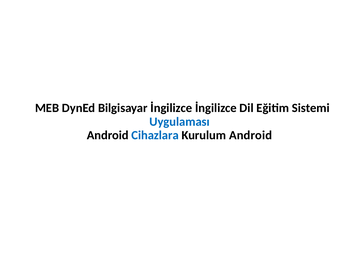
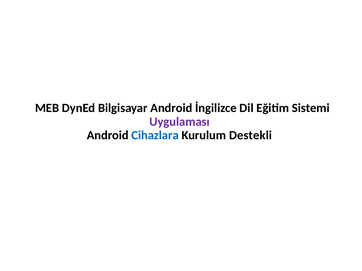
Bilgisayar İngilizce: İngilizce -> Android
Uygulaması colour: blue -> purple
Kurulum Android: Android -> Destekli
